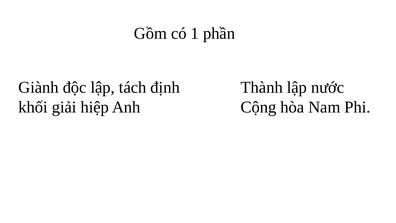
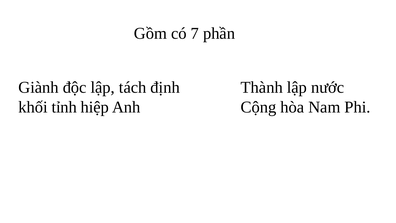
1: 1 -> 7
giải: giải -> tỉnh
